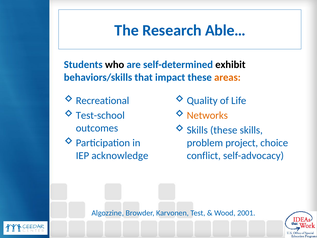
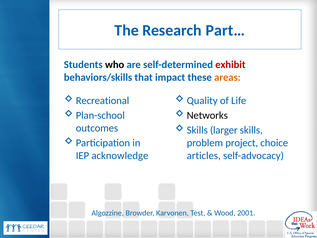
Able…: Able… -> Part…
exhibit colour: black -> red
Test-school: Test-school -> Plan-school
Networks colour: orange -> black
Skills these: these -> larger
conflict: conflict -> articles
